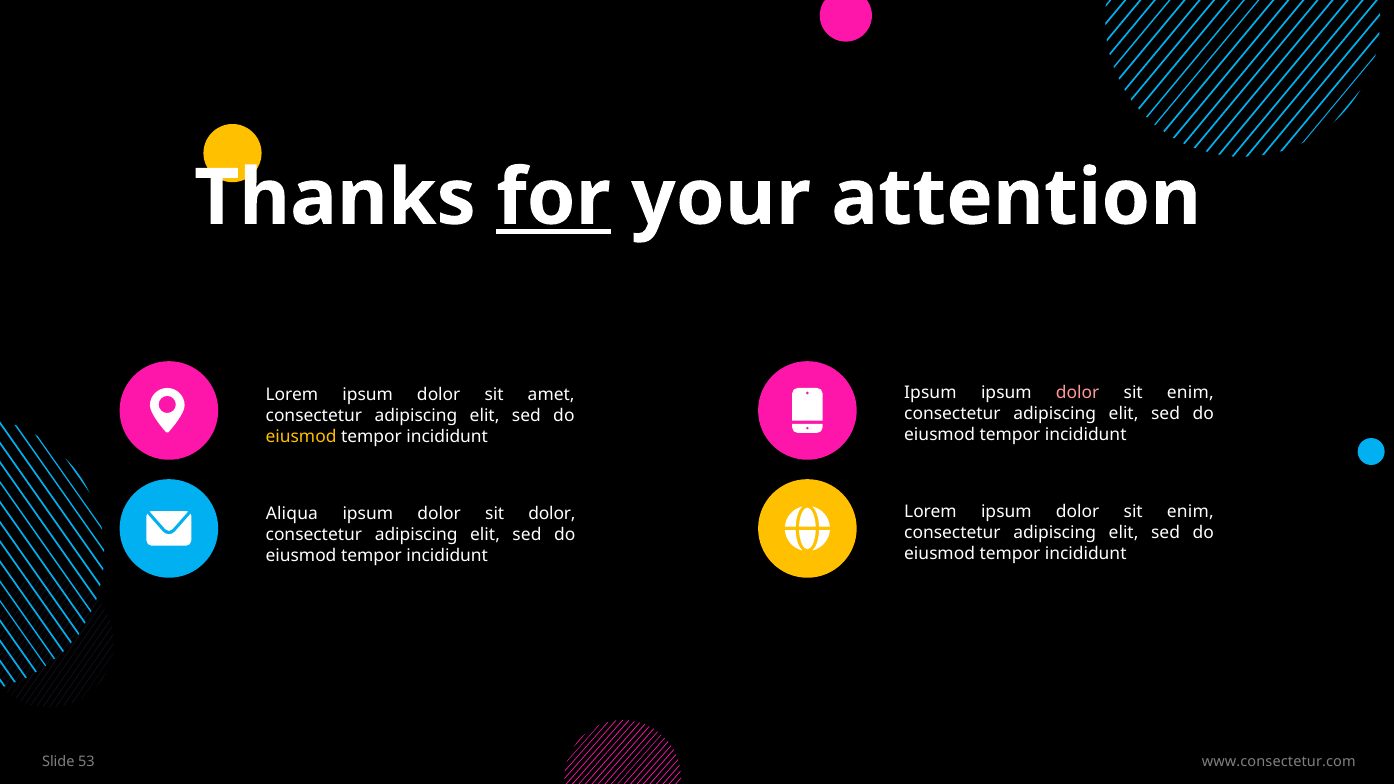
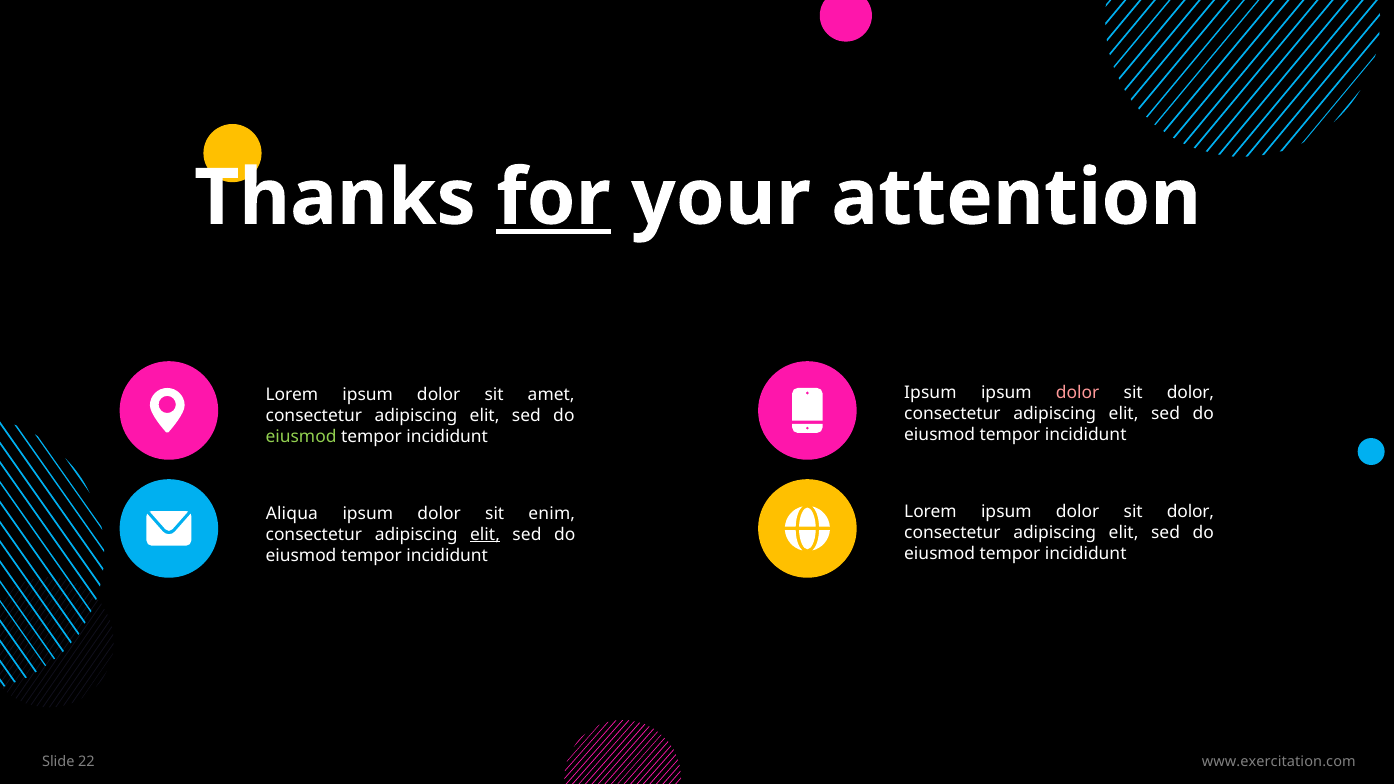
enim at (1190, 393): enim -> dolor
eiusmod at (301, 436) colour: yellow -> light green
enim at (1190, 512): enim -> dolor
sit dolor: dolor -> enim
elit at (485, 534) underline: none -> present
53: 53 -> 22
www.consectetur.com: www.consectetur.com -> www.exercitation.com
